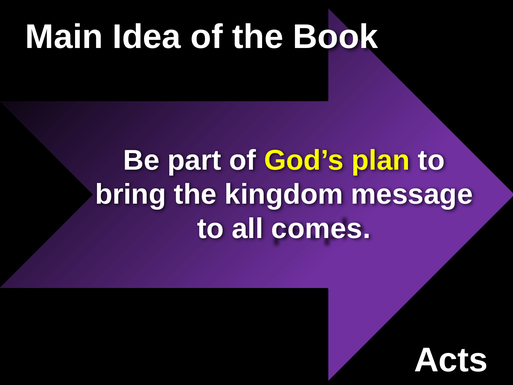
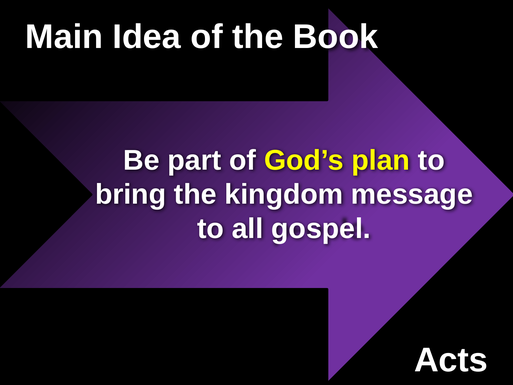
comes: comes -> gospel
